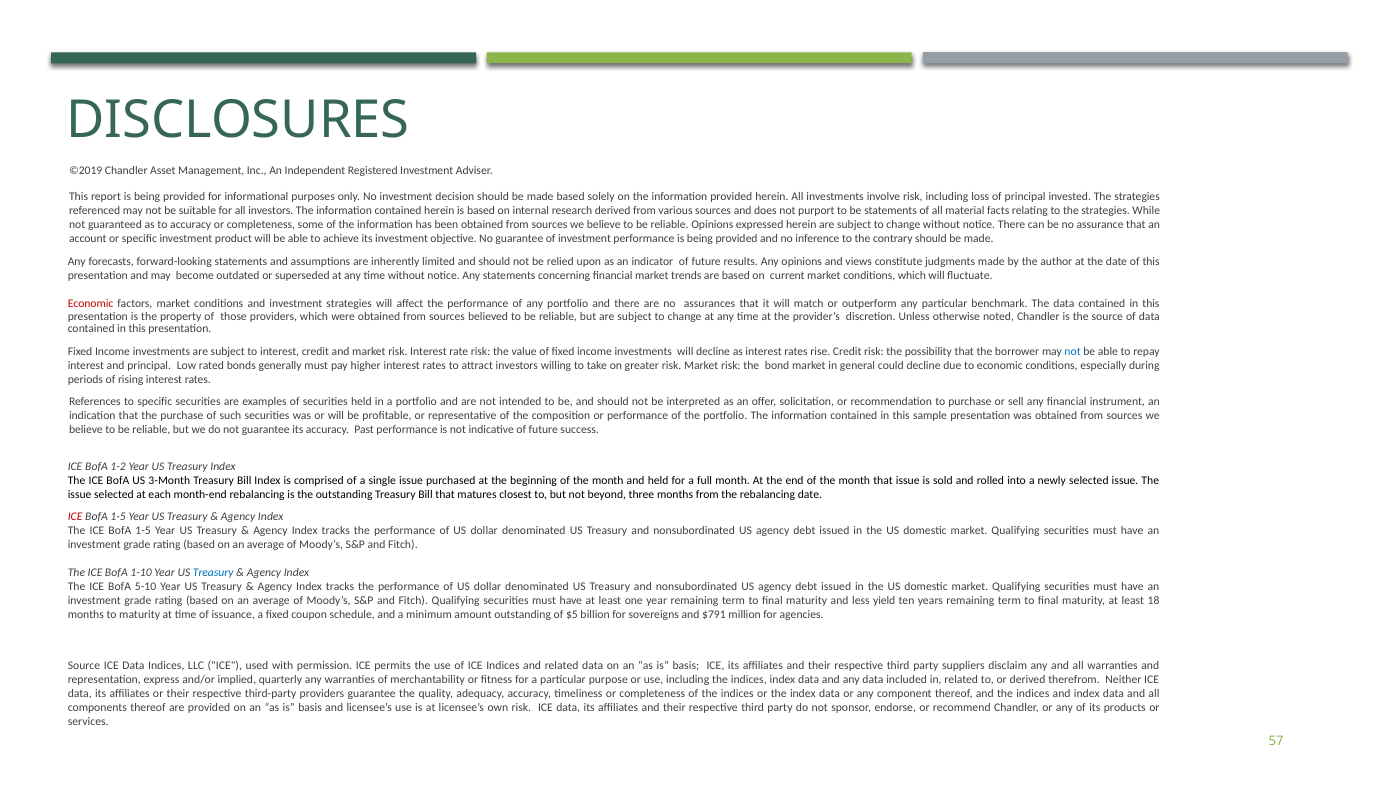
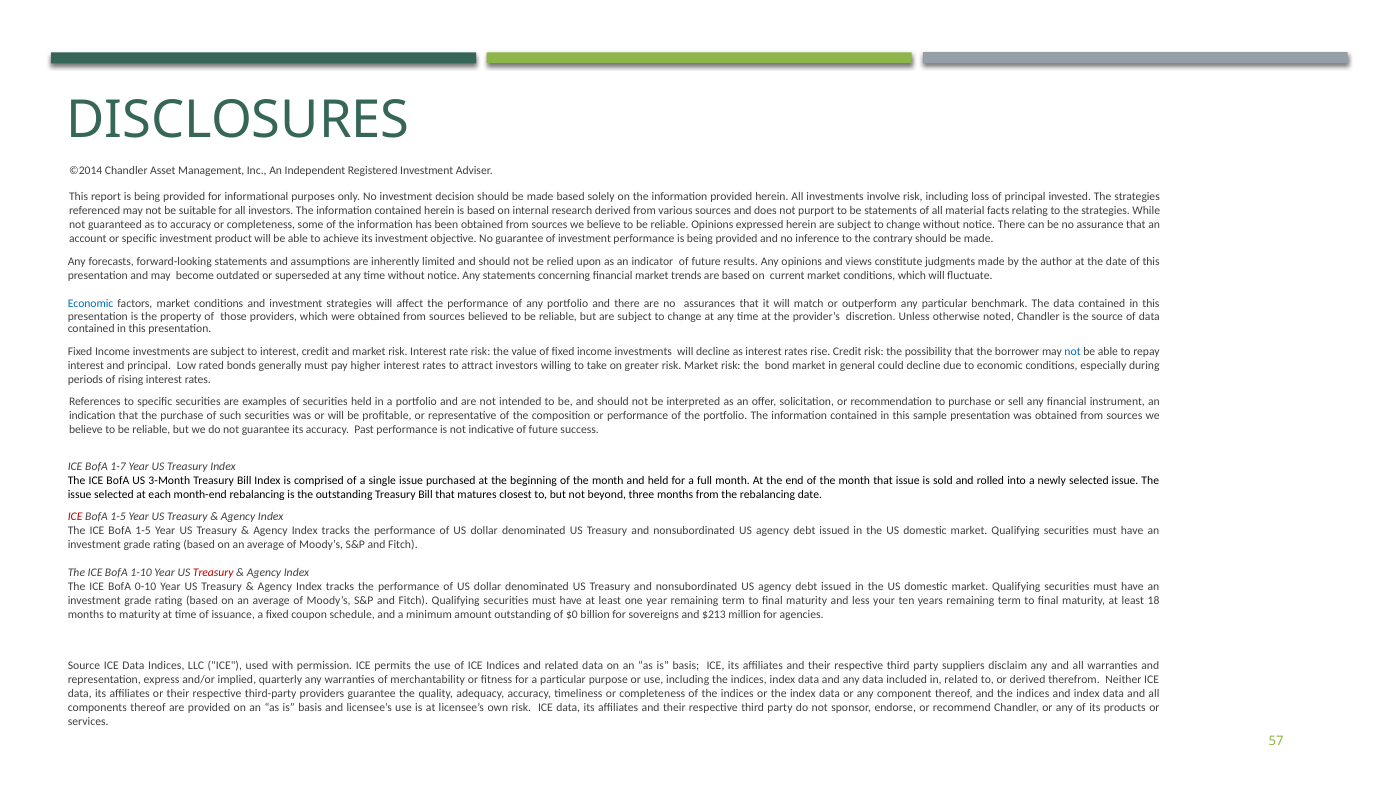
©2019: ©2019 -> ©2014
Economic at (91, 304) colour: red -> blue
1-2: 1-2 -> 1-7
Treasury at (213, 573) colour: blue -> red
5-10: 5-10 -> 0-10
yield: yield -> your
$5: $5 -> $0
$791: $791 -> $213
